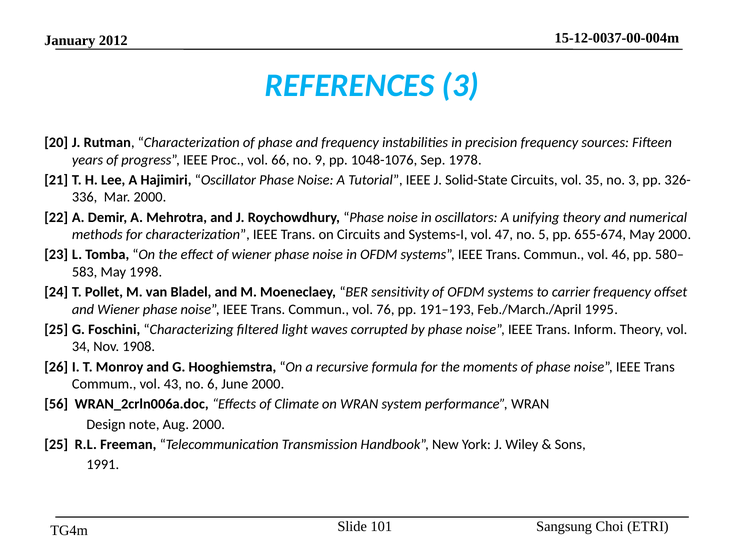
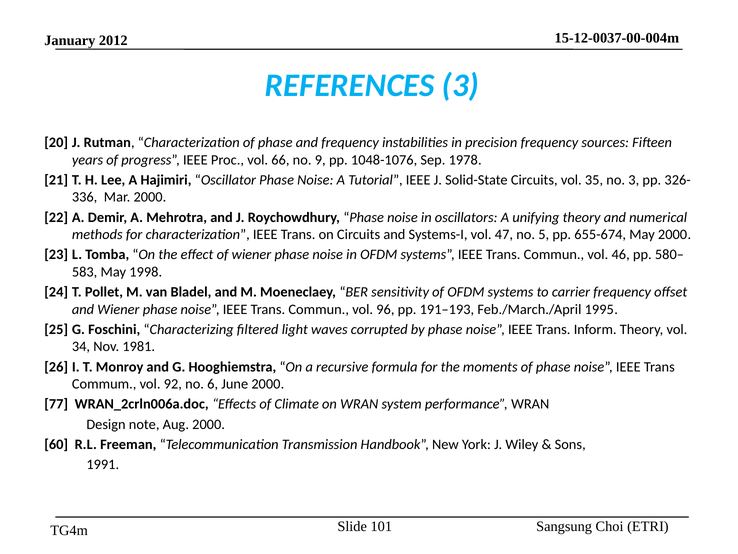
76: 76 -> 96
1908: 1908 -> 1981
43: 43 -> 92
56: 56 -> 77
25 at (56, 444): 25 -> 60
